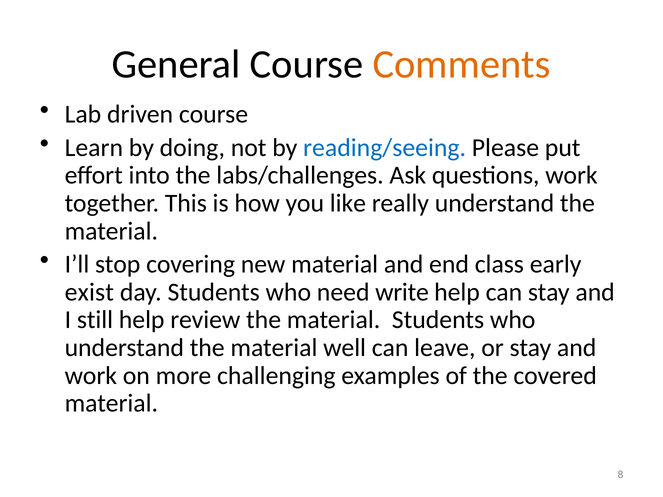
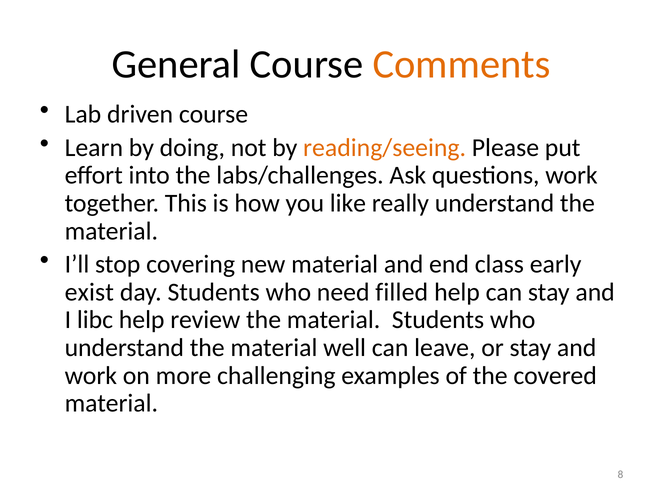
reading/seeing colour: blue -> orange
write: write -> filled
still: still -> libc
